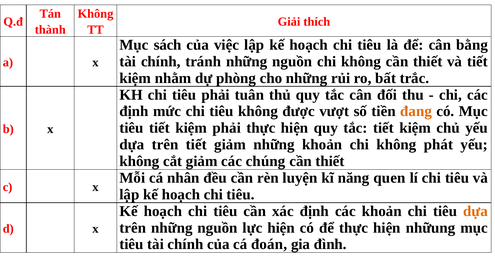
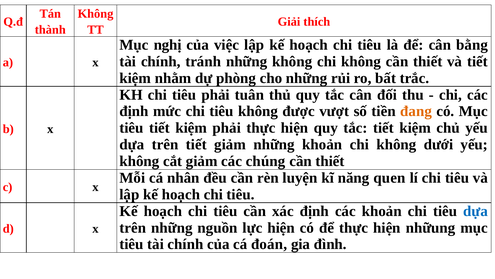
sách: sách -> nghị
tránh những nguồn: nguồn -> không
phát: phát -> dưới
dựa at (476, 211) colour: orange -> blue
